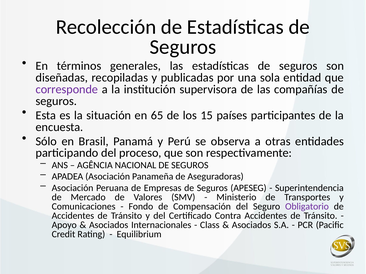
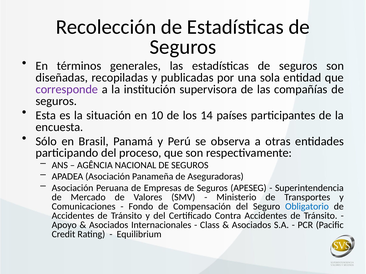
65: 65 -> 10
15: 15 -> 14
Obligatorio colour: purple -> blue
